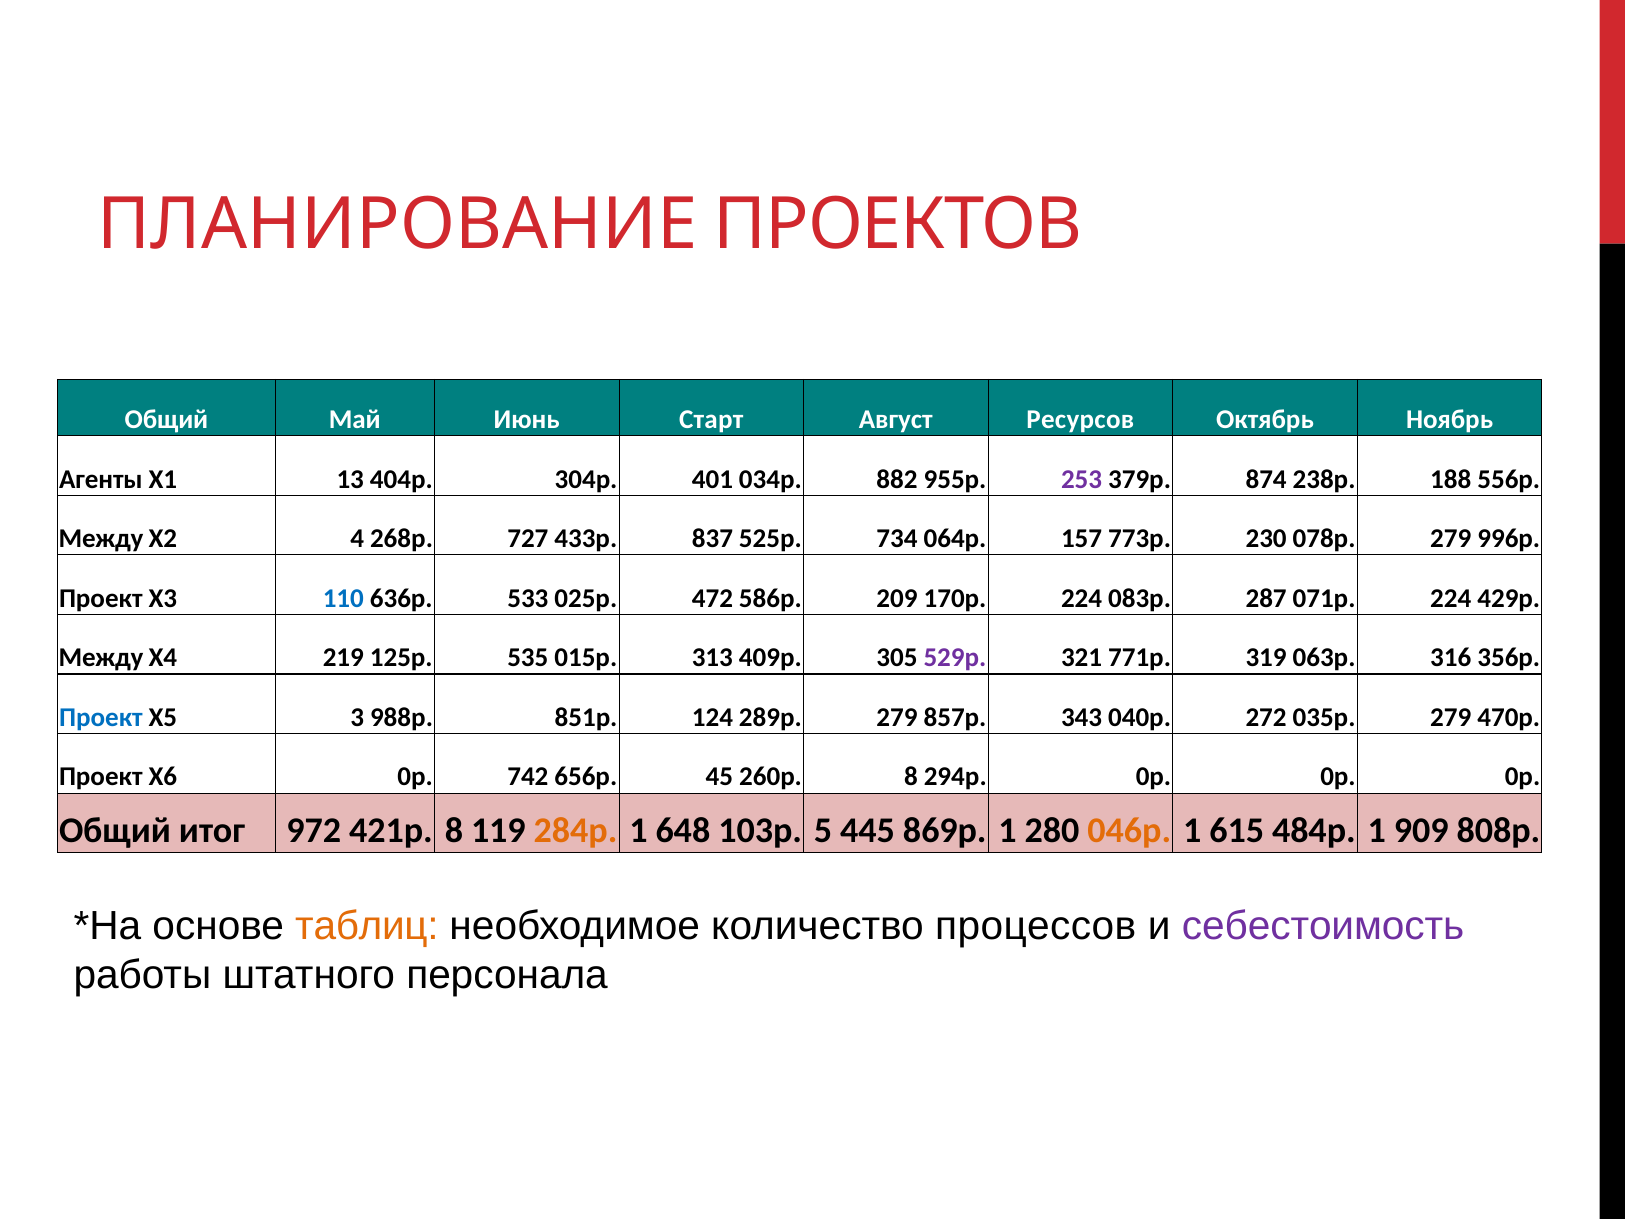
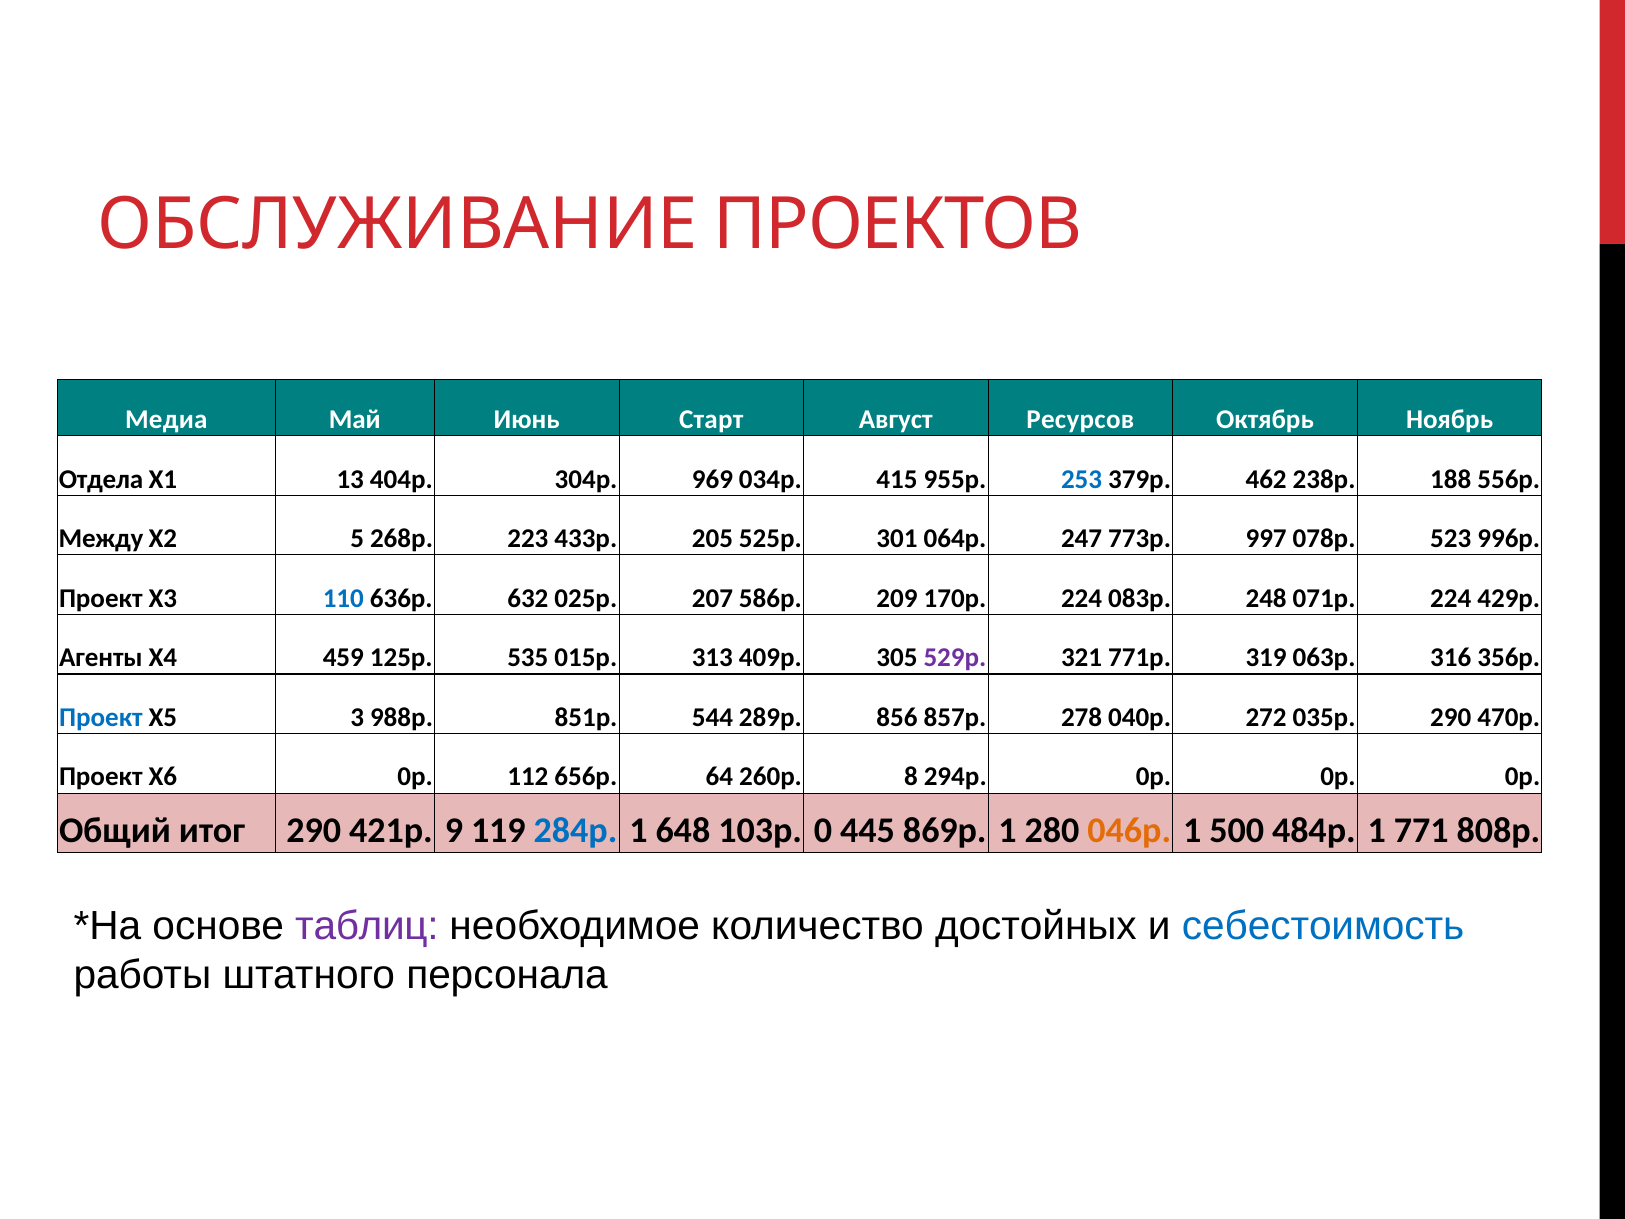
ПЛАНИРОВАНИЕ: ПЛАНИРОВАНИЕ -> ОБСЛУЖИВАНИЕ
Общий at (166, 420): Общий -> Медиа
Агенты: Агенты -> Отдела
401: 401 -> 969
882: 882 -> 415
253 colour: purple -> blue
874: 874 -> 462
4: 4 -> 5
727: 727 -> 223
837: 837 -> 205
734: 734 -> 301
157: 157 -> 247
230: 230 -> 997
078р 279: 279 -> 523
533: 533 -> 632
472: 472 -> 207
287: 287 -> 248
Между at (101, 658): Между -> Агенты
219: 219 -> 459
124: 124 -> 544
289р 279: 279 -> 856
343: 343 -> 278
035р 279: 279 -> 290
742: 742 -> 112
45: 45 -> 64
итог 972: 972 -> 290
421р 8: 8 -> 9
284р colour: orange -> blue
5: 5 -> 0
615: 615 -> 500
909: 909 -> 771
таблиц colour: orange -> purple
процессов: процессов -> достойных
себестоимость colour: purple -> blue
